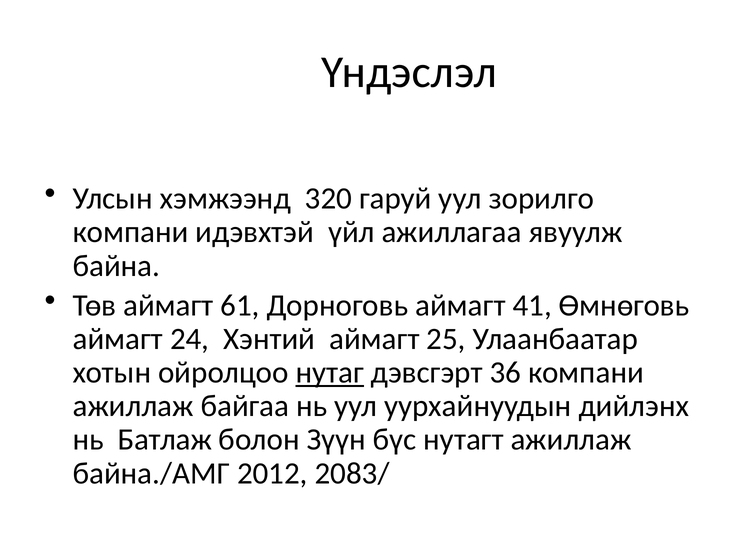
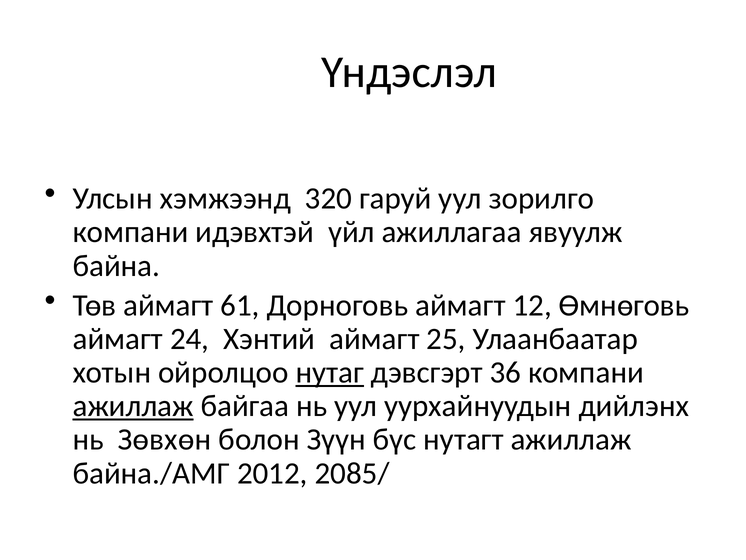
41: 41 -> 12
ажиллаж at (133, 406) underline: none -> present
Батлаж: Батлаж -> Зөвхөн
2083/: 2083/ -> 2085/
